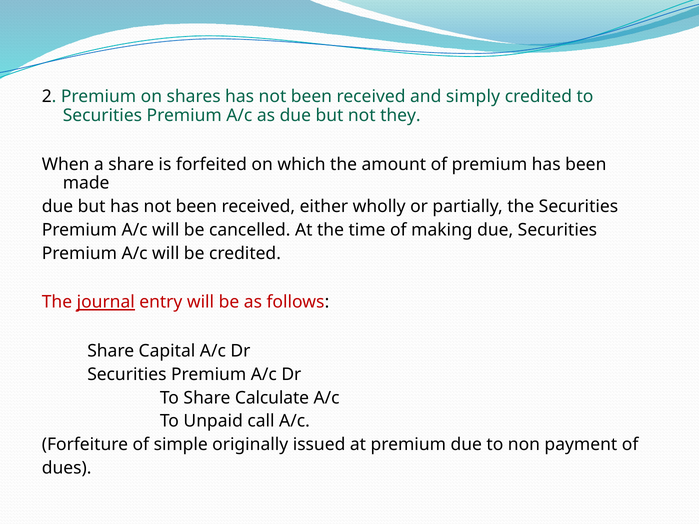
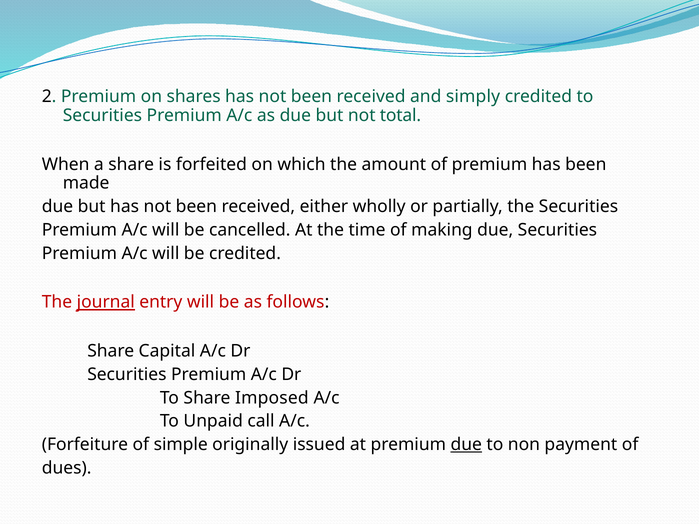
they: they -> total
Calculate: Calculate -> Imposed
due at (466, 445) underline: none -> present
